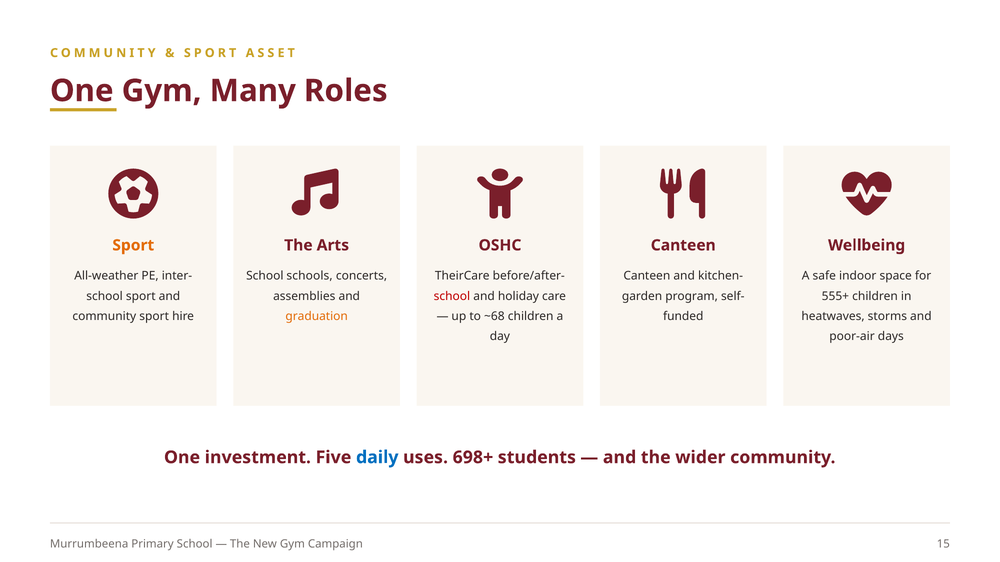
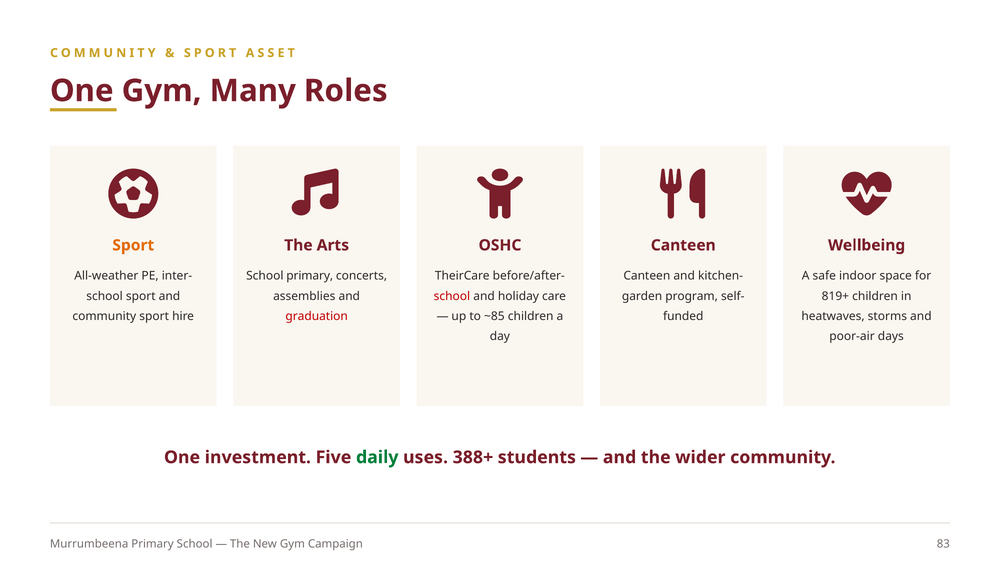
School schools: schools -> primary
555+: 555+ -> 819+
graduation colour: orange -> red
~68: ~68 -> ~85
daily colour: blue -> green
698+: 698+ -> 388+
15: 15 -> 83
